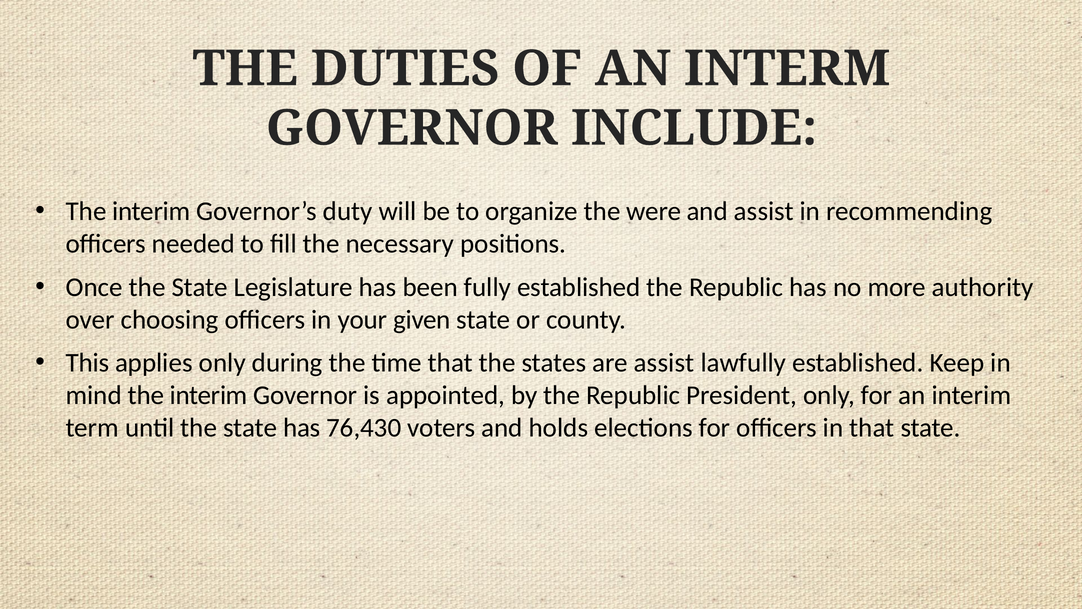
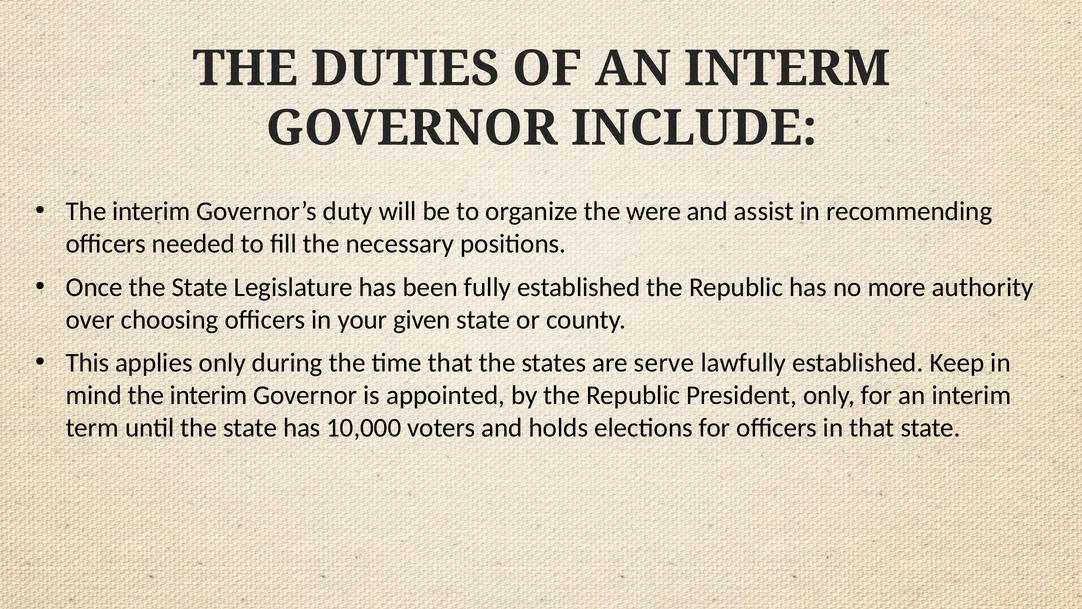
are assist: assist -> serve
76,430: 76,430 -> 10,000
